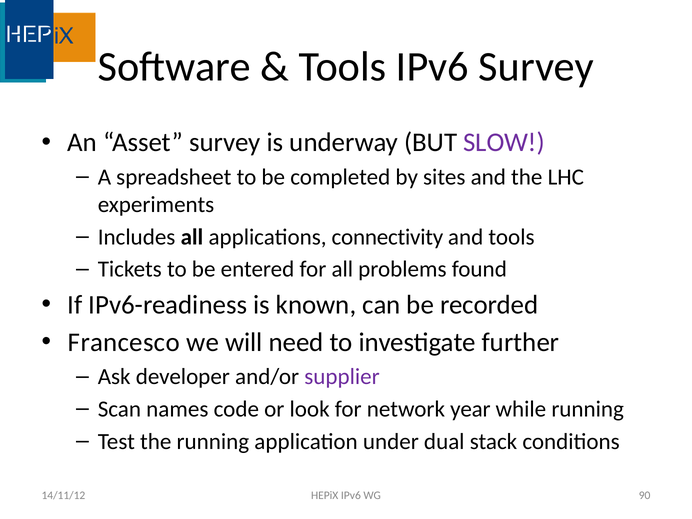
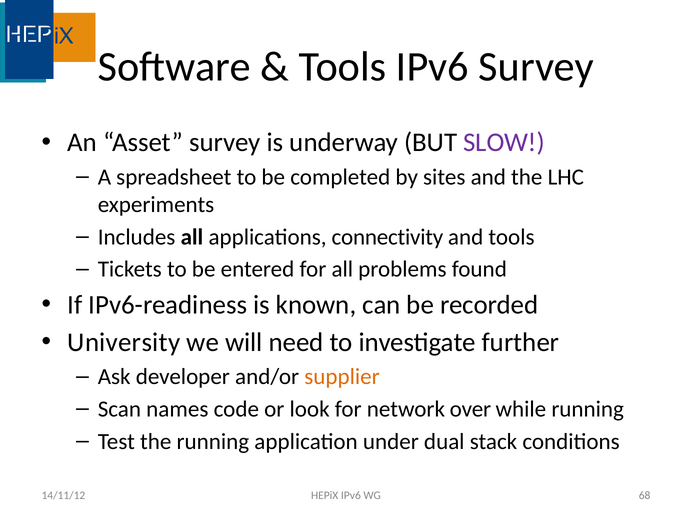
Francesco: Francesco -> University
supplier colour: purple -> orange
year: year -> over
90: 90 -> 68
